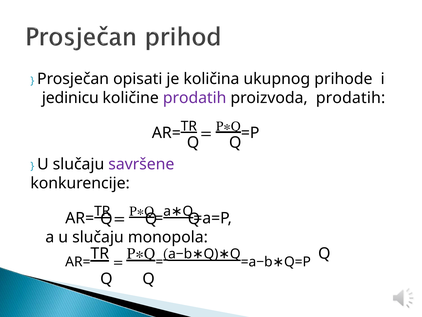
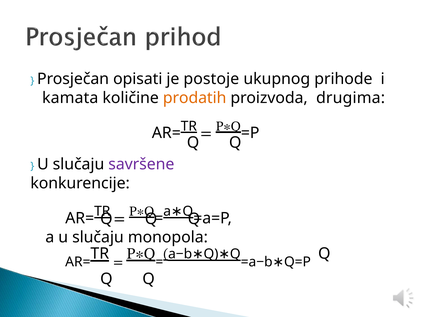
količina: količina -> postoje
jedinicu: jedinicu -> kamata
prodatih at (195, 98) colour: purple -> orange
proizvoda prodatih: prodatih -> drugima
